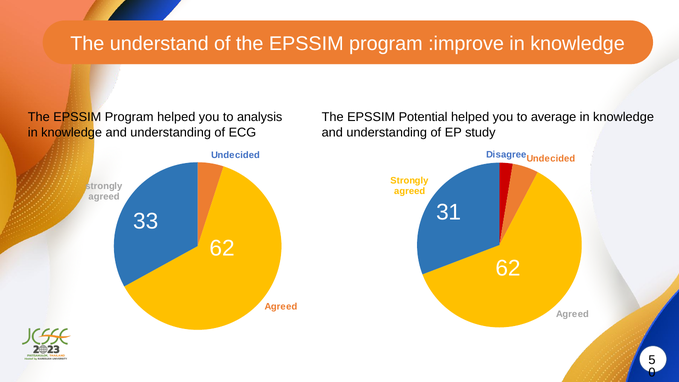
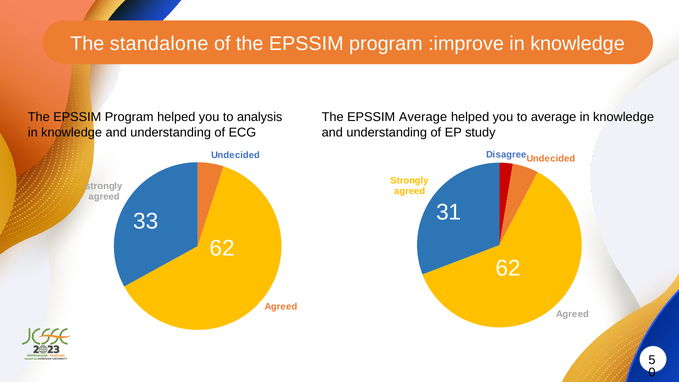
understand: understand -> standalone
EPSSIM Potential: Potential -> Average
